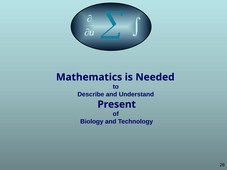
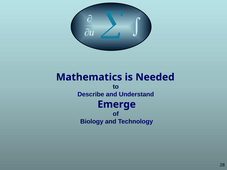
Present: Present -> Emerge
